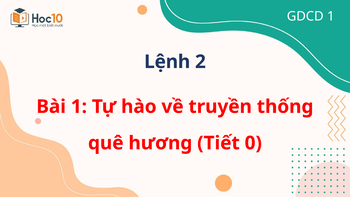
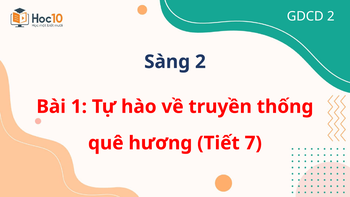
GDCD 1: 1 -> 2
Lệnh: Lệnh -> Sàng
0: 0 -> 7
